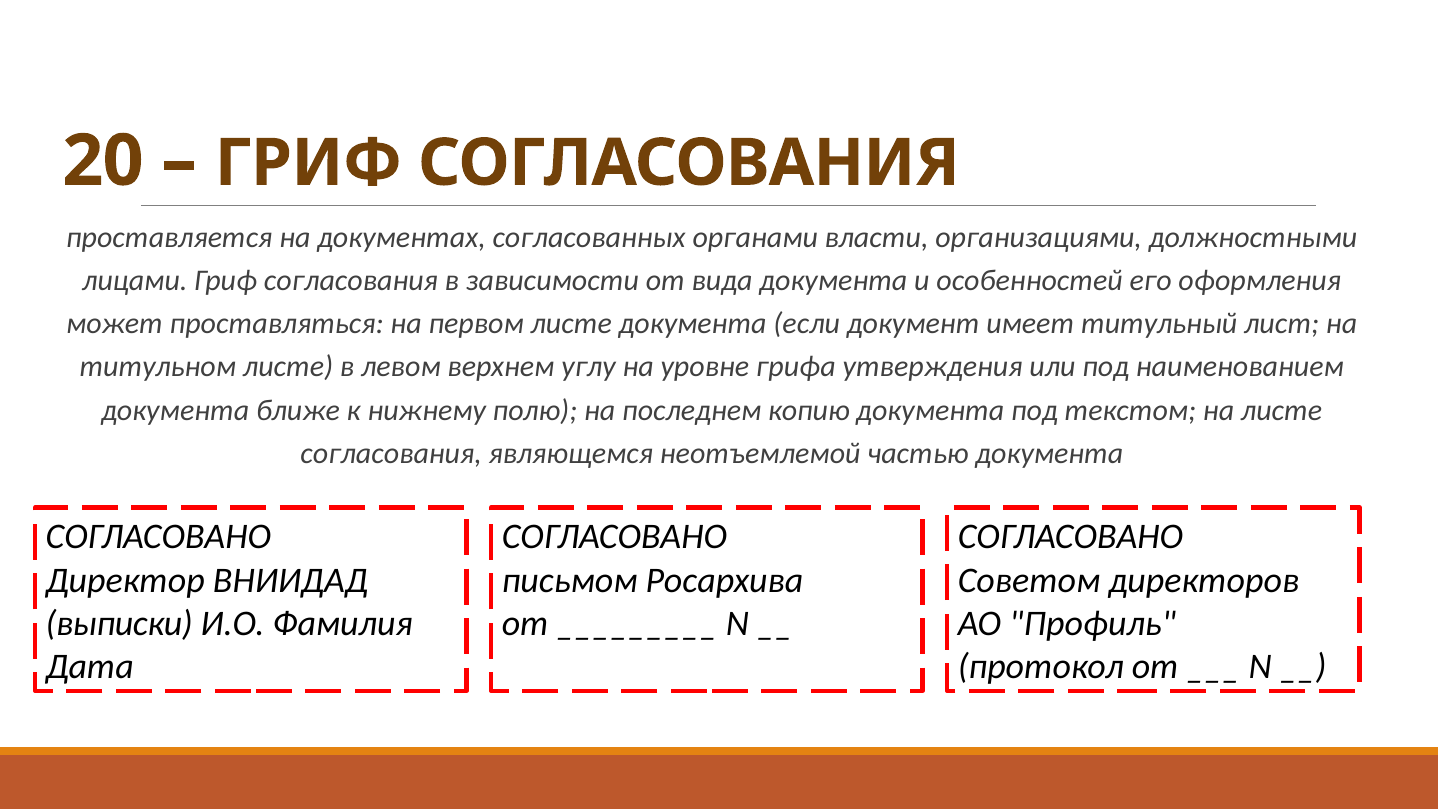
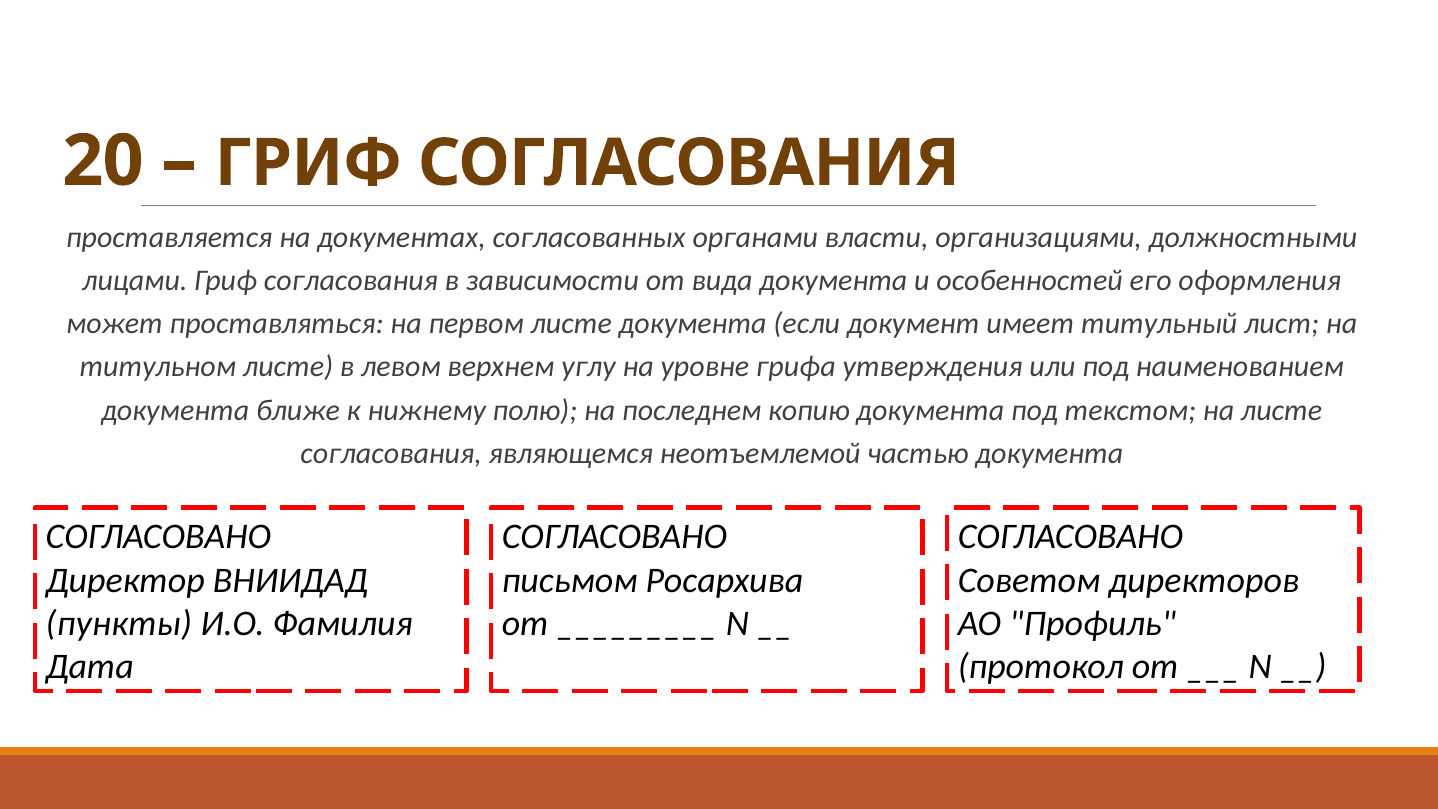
выписки: выписки -> пункты
